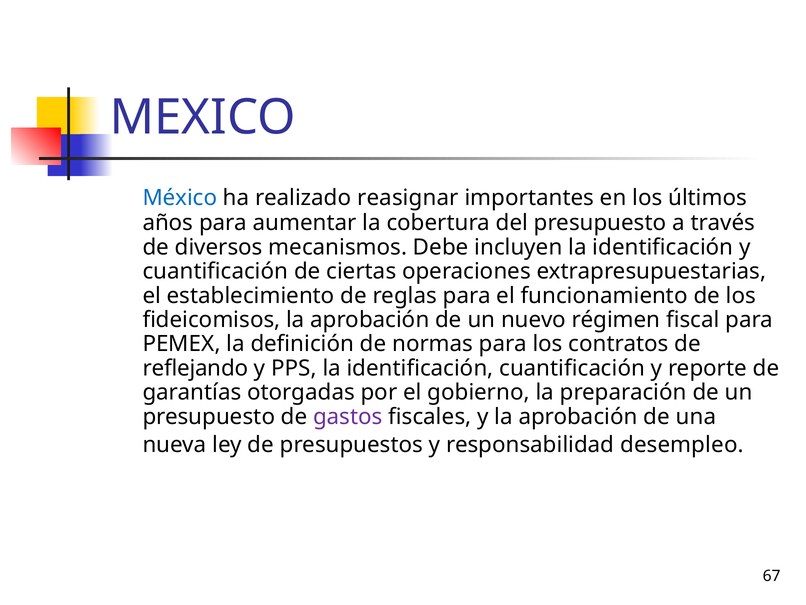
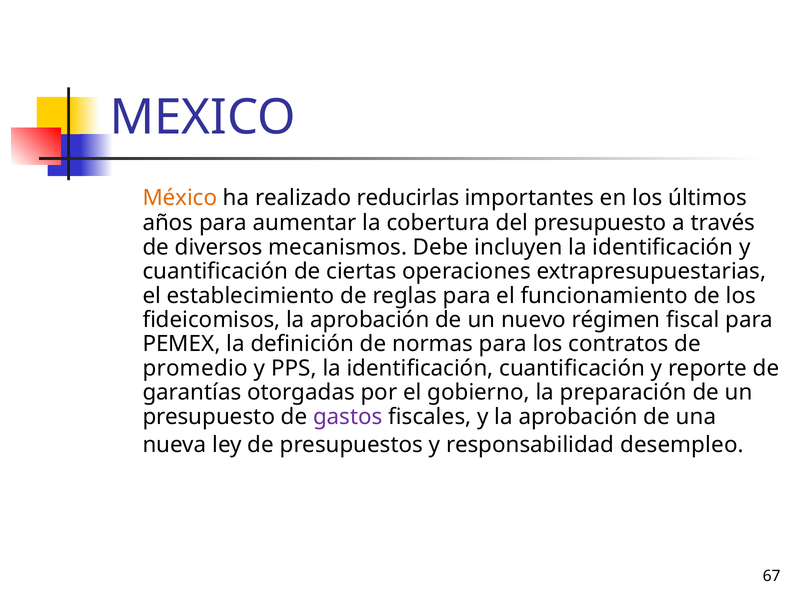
México colour: blue -> orange
reasignar: reasignar -> reducirlas
reflejando: reflejando -> promedio
